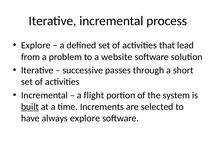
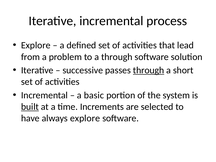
a website: website -> through
through at (149, 70) underline: none -> present
flight: flight -> basic
